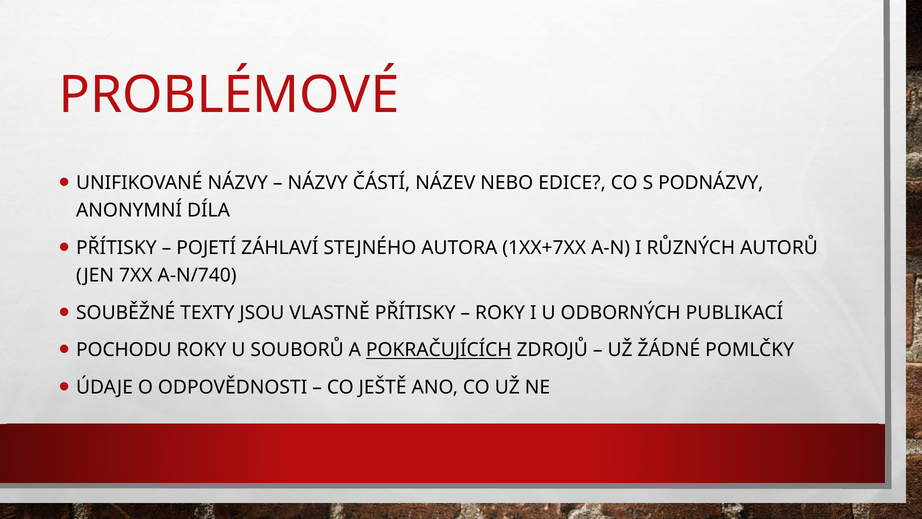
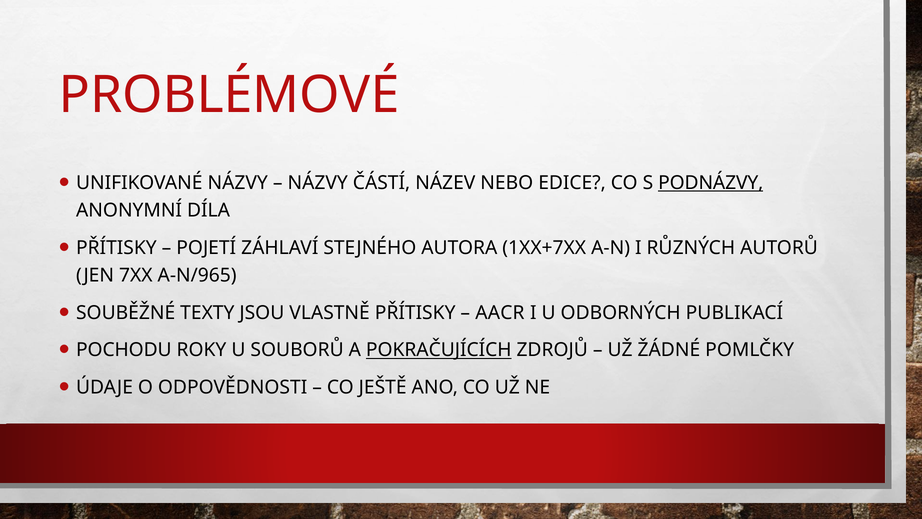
PODNÁZVY underline: none -> present
A-N/740: A-N/740 -> A-N/965
ROKY at (500, 313): ROKY -> AACR
